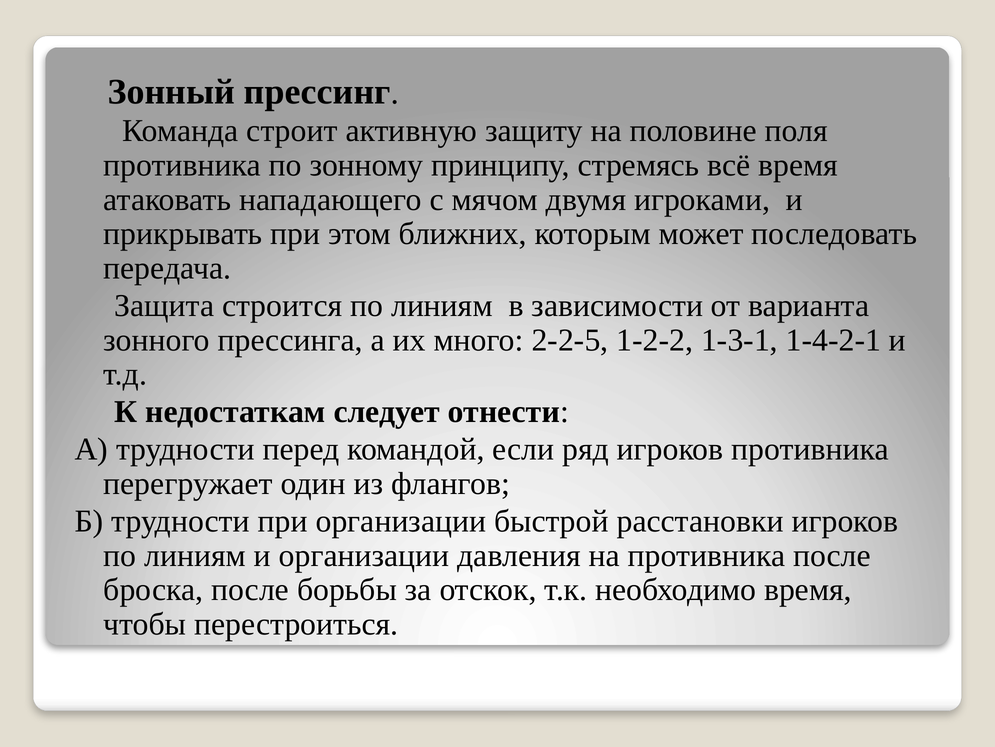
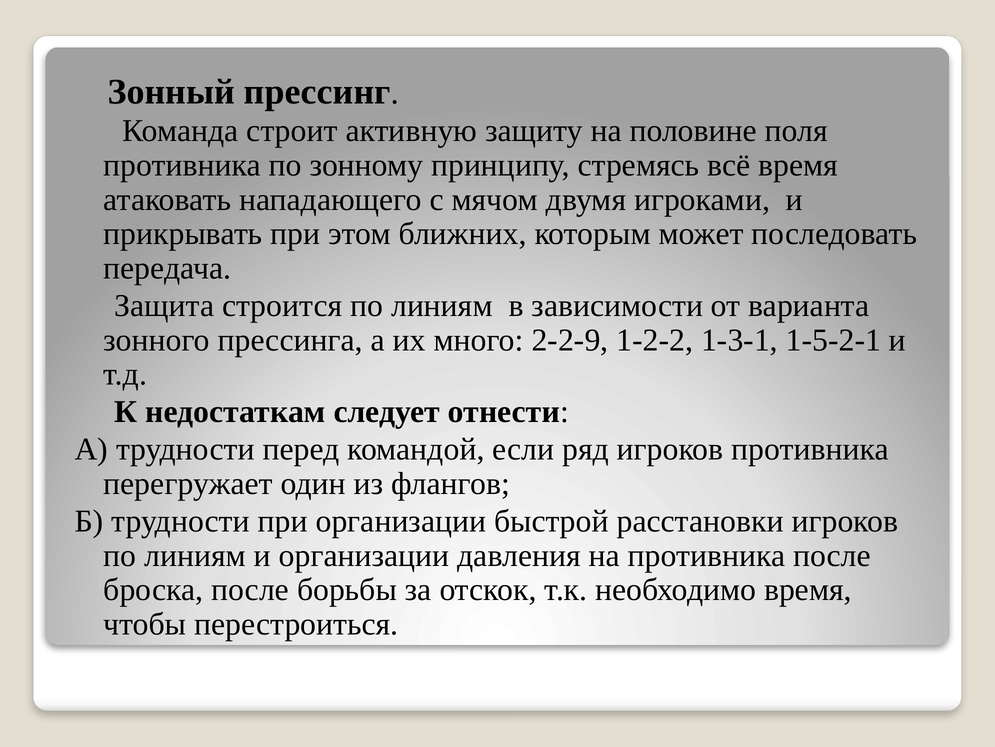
2-2-5: 2-2-5 -> 2-2-9
1-4-2-1: 1-4-2-1 -> 1-5-2-1
